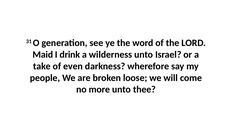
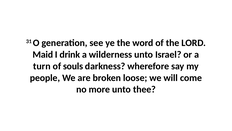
take: take -> turn
even: even -> souls
